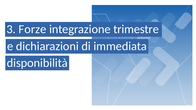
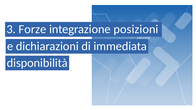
trimestre: trimestre -> posizioni
